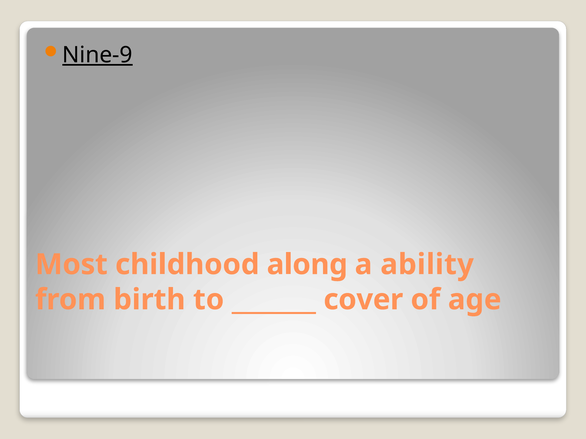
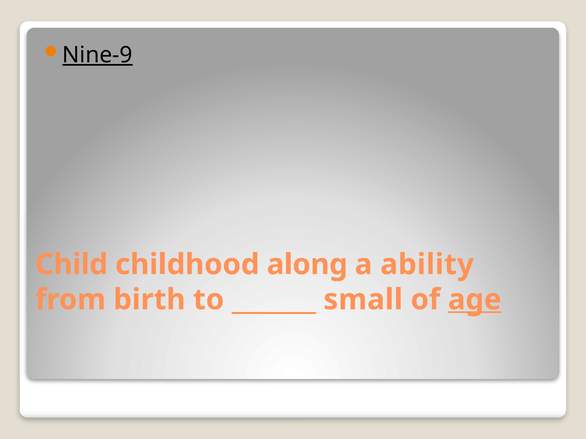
Most: Most -> Child
cover: cover -> small
age underline: none -> present
